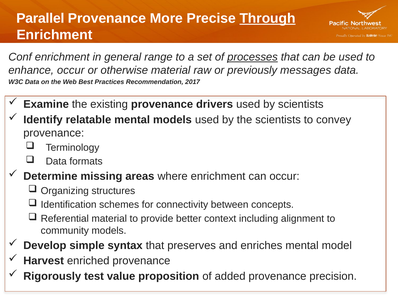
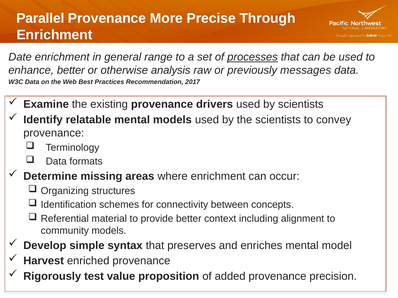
Through underline: present -> none
Conf: Conf -> Date
enhance occur: occur -> better
otherwise material: material -> analysis
